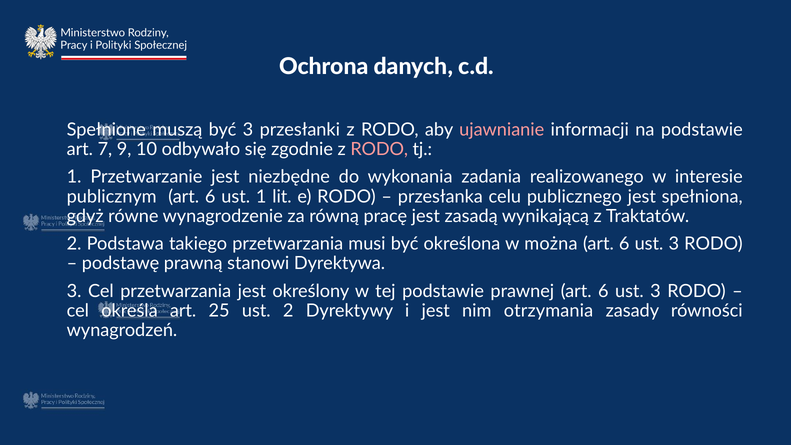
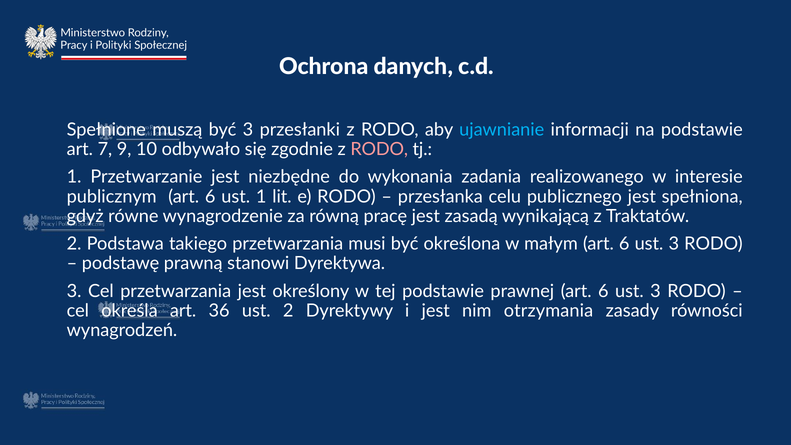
ujawnianie colour: pink -> light blue
można: można -> małym
25: 25 -> 36
